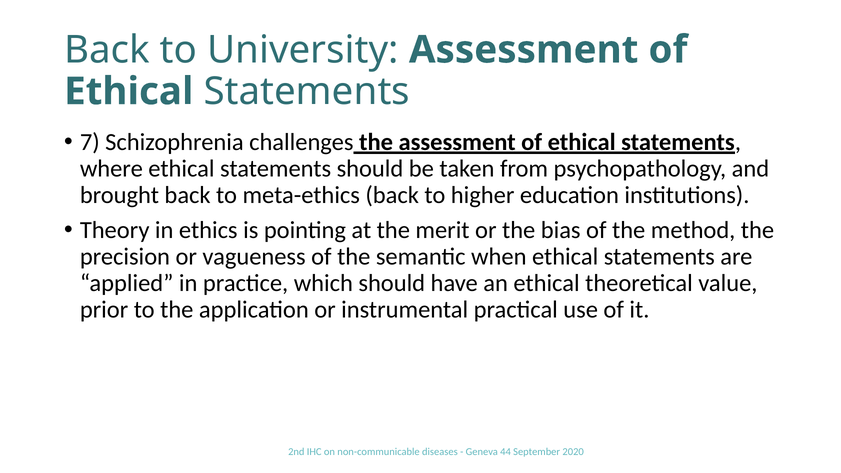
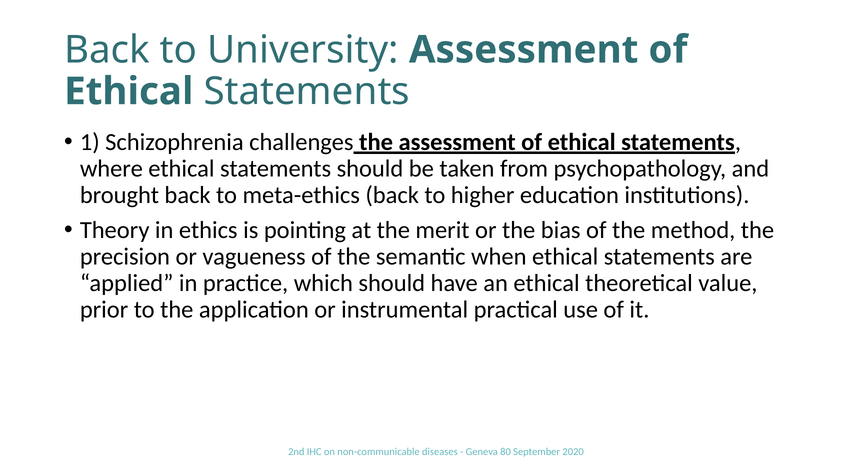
7: 7 -> 1
44: 44 -> 80
